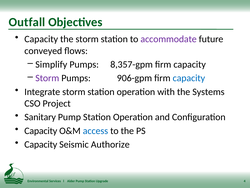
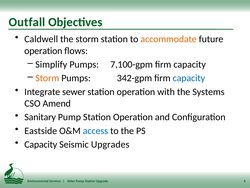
Capacity at (41, 39): Capacity -> Caldwell
accommodate colour: purple -> orange
conveyed at (43, 51): conveyed -> operation
8,357-gpm: 8,357-gpm -> 7,100-gpm
Storm at (47, 78) colour: purple -> orange
906-gpm: 906-gpm -> 342-gpm
Integrate storm: storm -> sewer
Project: Project -> Amend
Capacity at (41, 130): Capacity -> Eastside
Authorize: Authorize -> Upgrades
